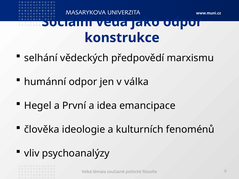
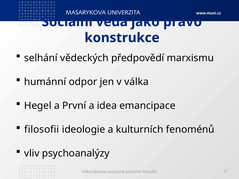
jako odpor: odpor -> právo
člověka: člověka -> filosofii
